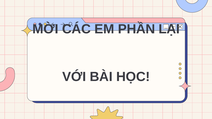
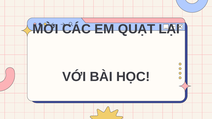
PHẦN: PHẦN -> QUẠT
